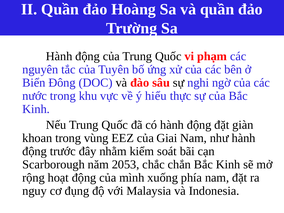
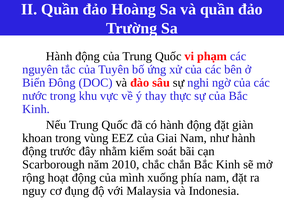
hiểu: hiểu -> thay
2053: 2053 -> 2010
